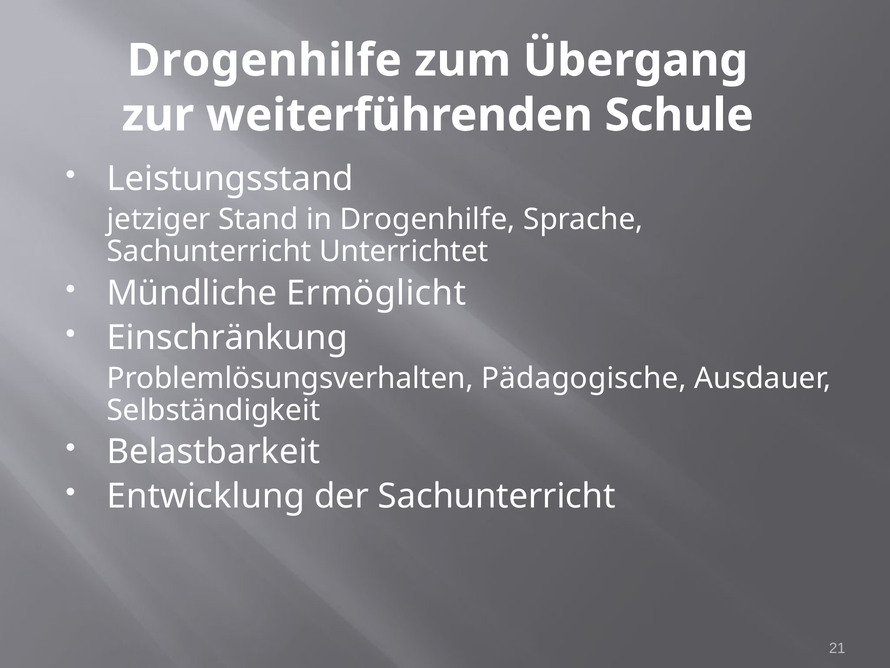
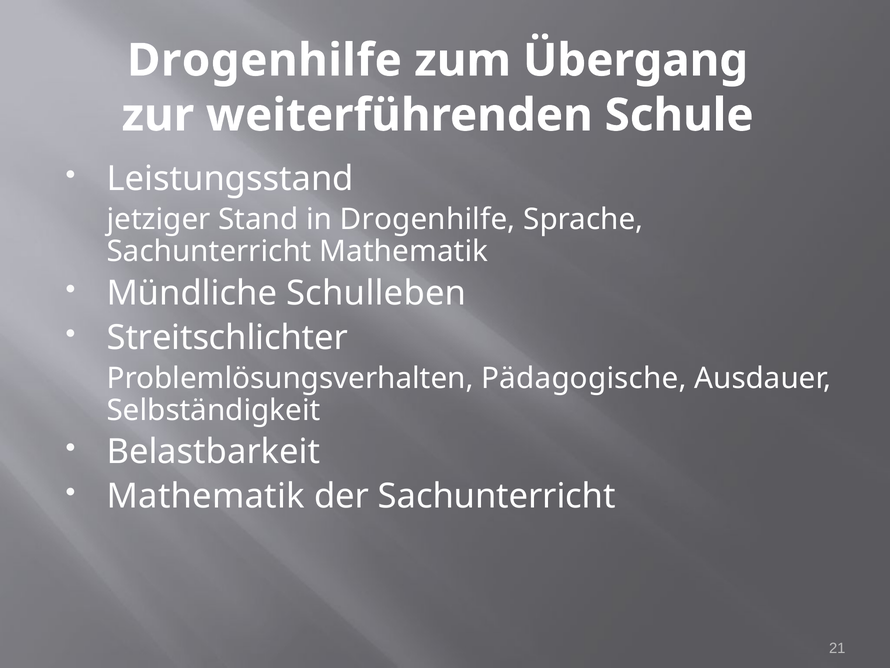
Sachunterricht Unterrichtet: Unterrichtet -> Mathematik
Ermöglicht: Ermöglicht -> Schulleben
Einschränkung: Einschränkung -> Streitschlichter
Entwicklung at (206, 496): Entwicklung -> Mathematik
